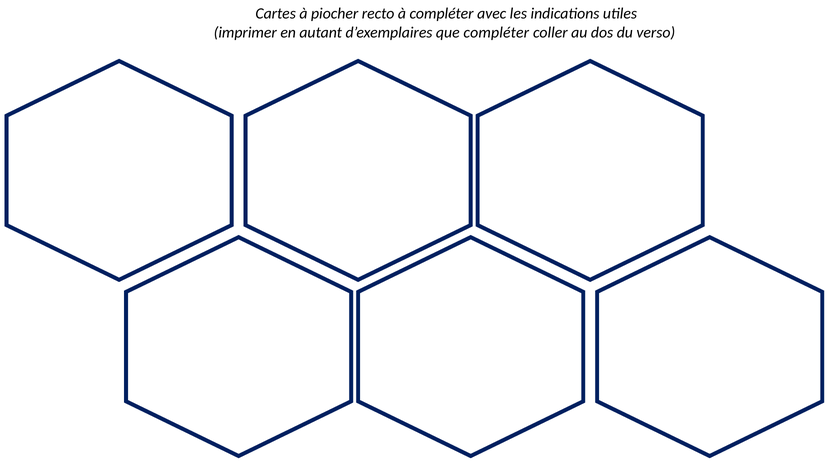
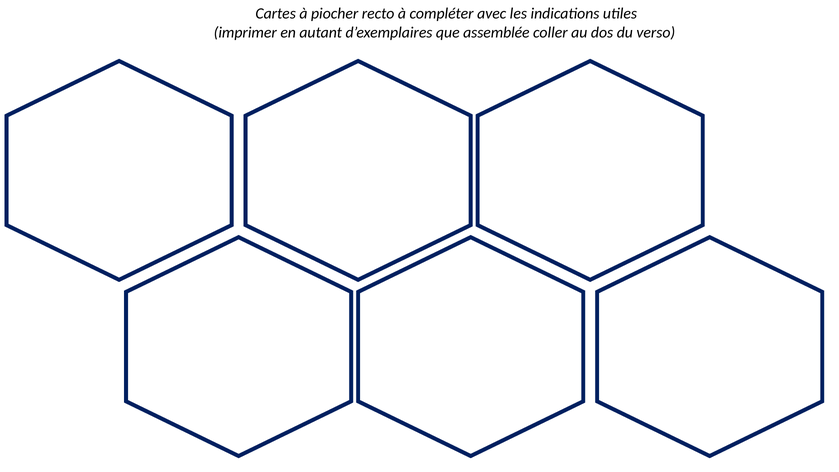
que compléter: compléter -> assemblée
